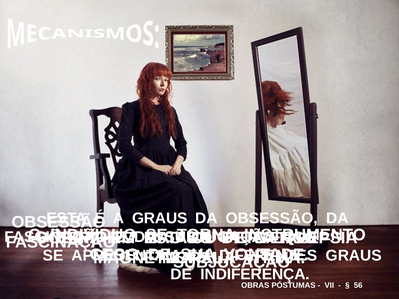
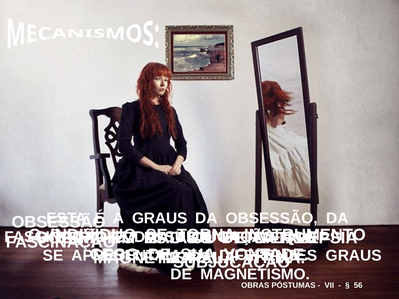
INDIFERENÇA: INDIFERENÇA -> MAGNETISMO
